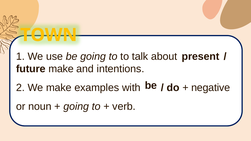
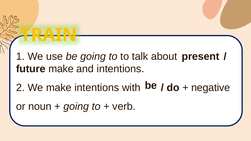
TOWN: TOWN -> TRAIN
make examples: examples -> intentions
